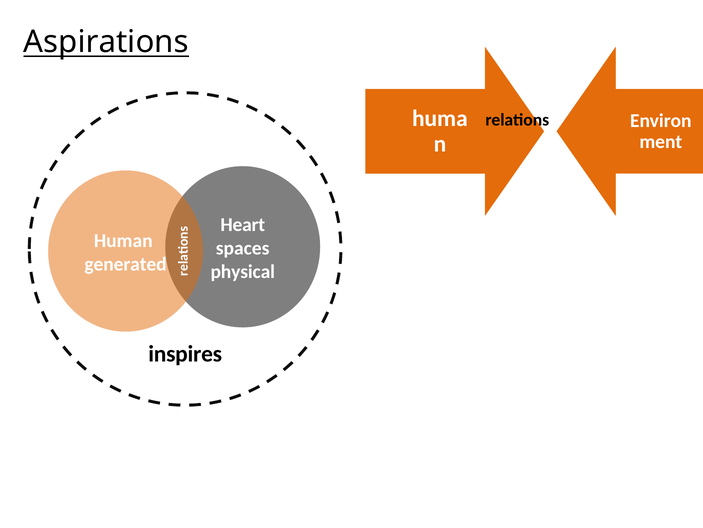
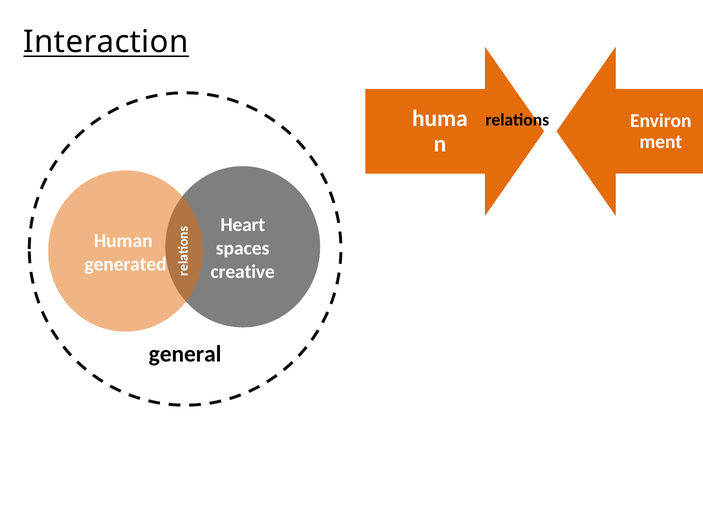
Aspirations: Aspirations -> Interaction
physical: physical -> creative
inspires: inspires -> general
